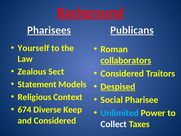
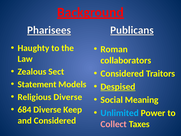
Yourself: Yourself -> Haughty
collaborators underline: present -> none
Religious Context: Context -> Diverse
Pharisee: Pharisee -> Meaning
674: 674 -> 684
Collect colour: white -> pink
